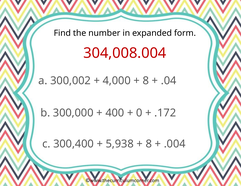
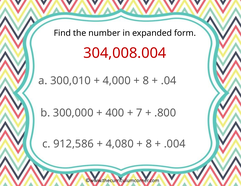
300,002: 300,002 -> 300,010
0: 0 -> 7
.172: .172 -> .800
300,400: 300,400 -> 912,586
5,938: 5,938 -> 4,080
